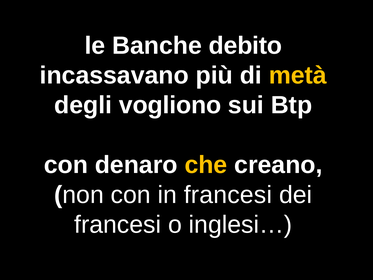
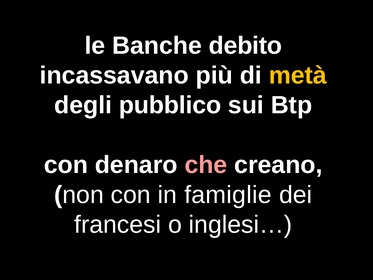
vogliono: vogliono -> pubblico
che colour: yellow -> pink
in francesi: francesi -> famiglie
